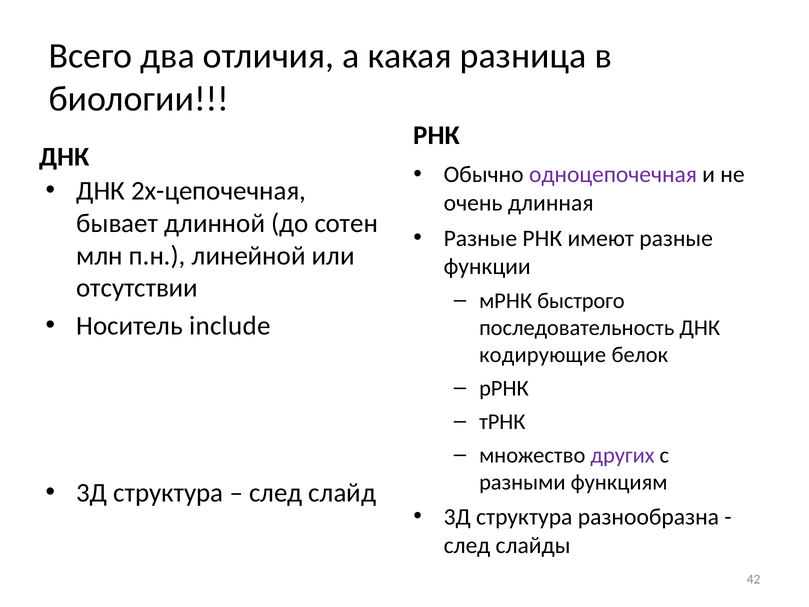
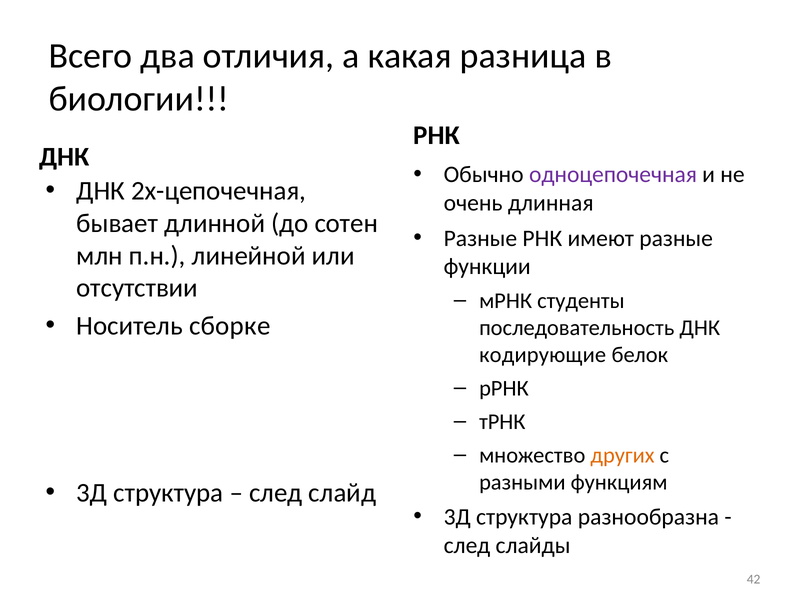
быстрого: быстрого -> студенты
include: include -> сборке
других colour: purple -> orange
